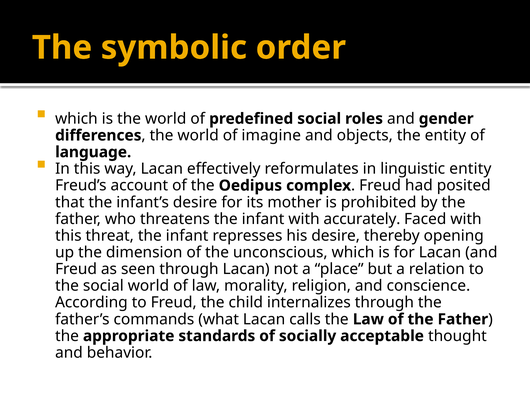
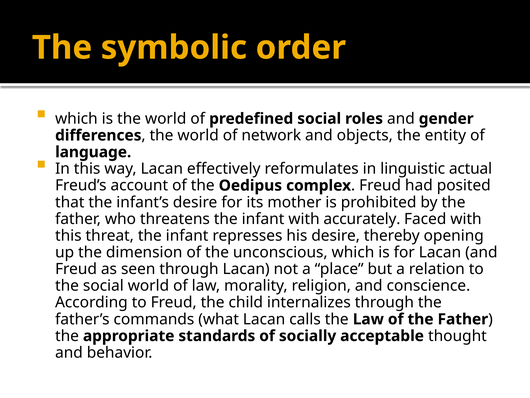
imagine: imagine -> network
linguistic entity: entity -> actual
